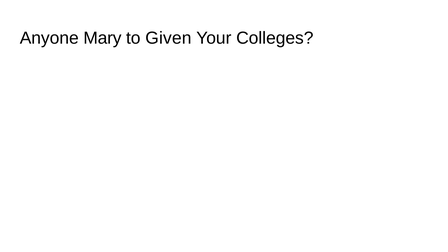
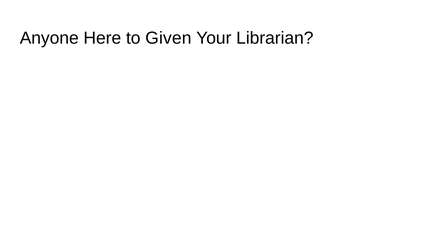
Mary: Mary -> Here
Colleges: Colleges -> Librarian
